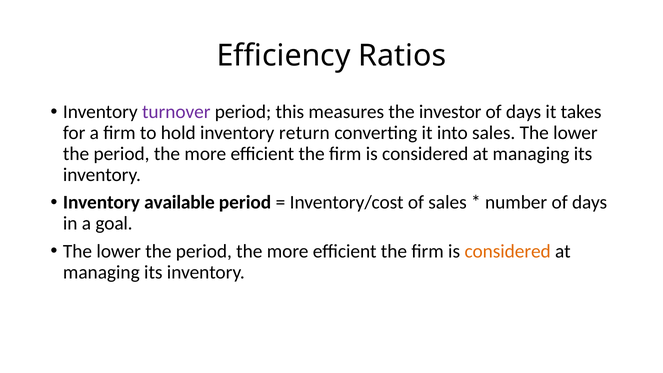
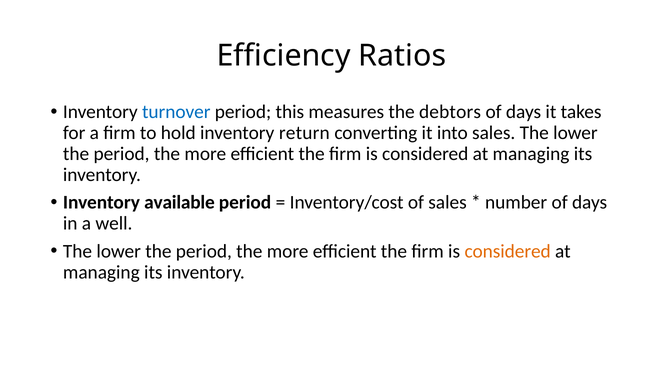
turnover colour: purple -> blue
investor: investor -> debtors
goal: goal -> well
